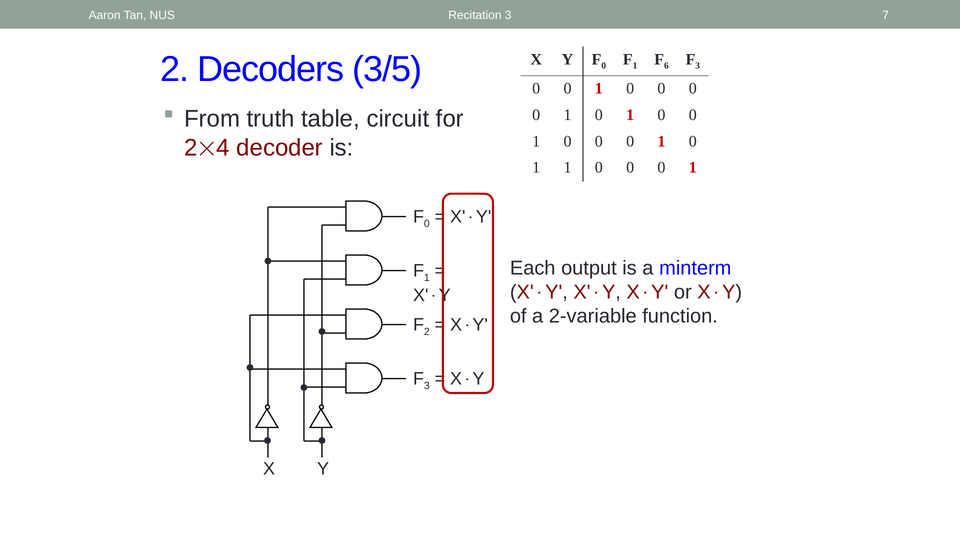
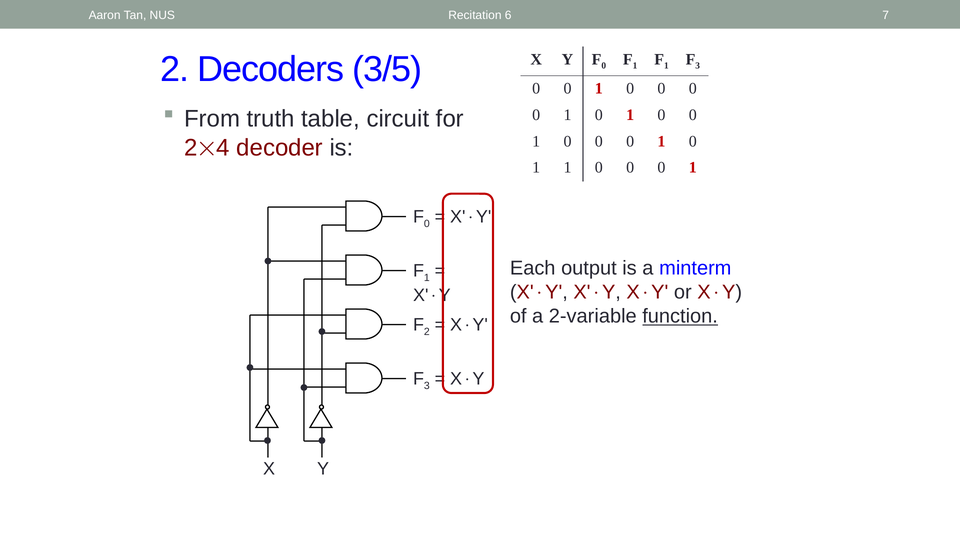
Recitation 3: 3 -> 6
6 at (666, 66): 6 -> 1
function underline: none -> present
